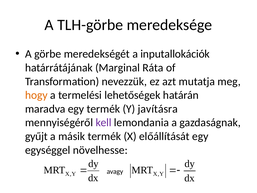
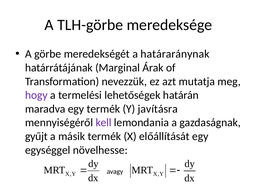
inputallokációk: inputallokációk -> határaránynak
Ráta: Ráta -> Árak
hogy colour: orange -> purple
